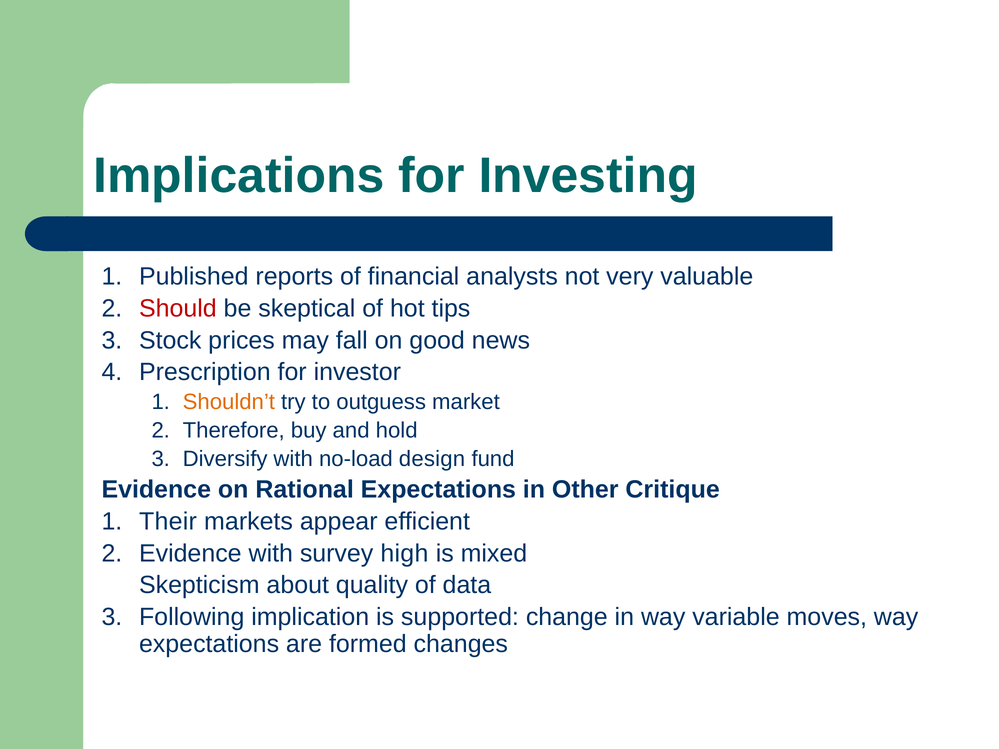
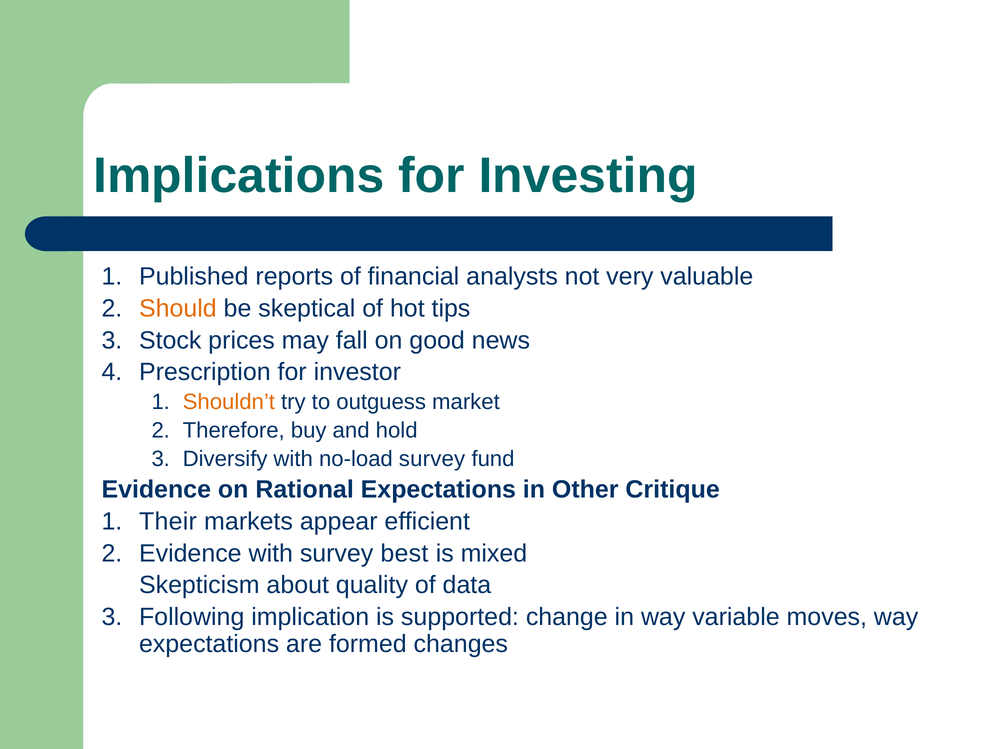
Should colour: red -> orange
no-load design: design -> survey
high: high -> best
